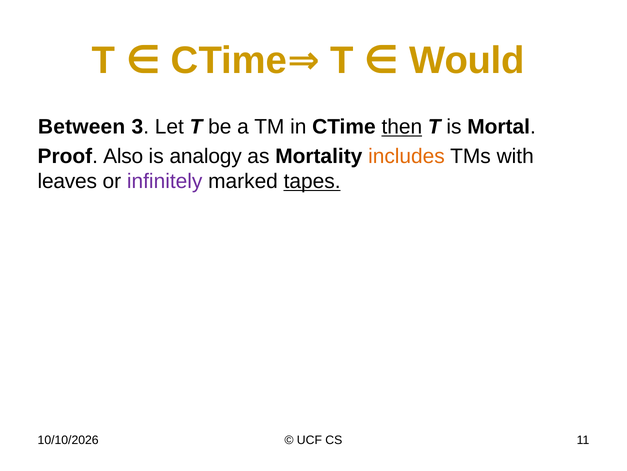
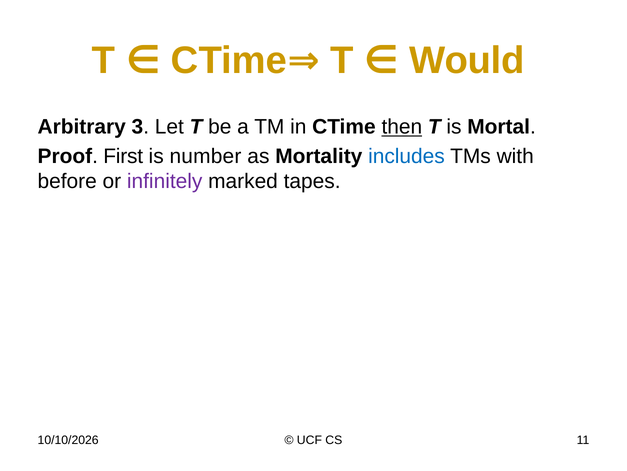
Between: Between -> Arbitrary
Also: Also -> First
analogy: analogy -> number
includes colour: orange -> blue
leaves: leaves -> before
tapes underline: present -> none
